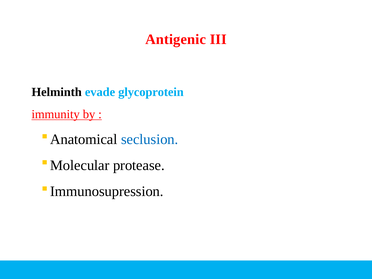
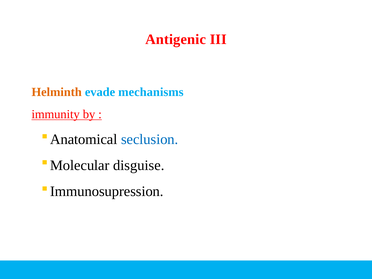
Helminth colour: black -> orange
glycoprotein: glycoprotein -> mechanisms
protease: protease -> disguise
